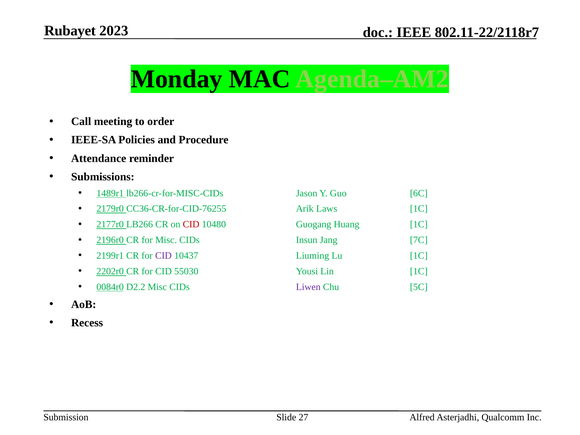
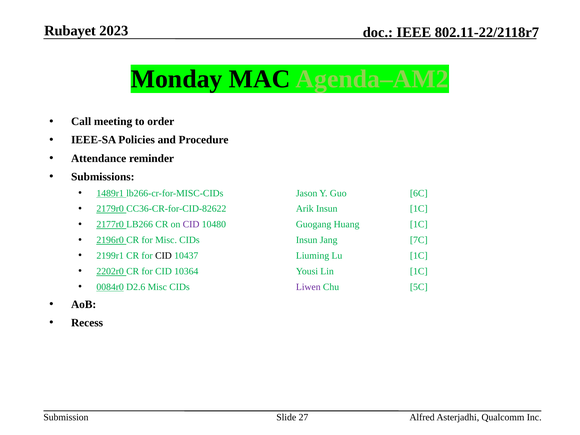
CC36-CR-for-CID-76255: CC36-CR-for-CID-76255 -> CC36-CR-for-CID-82622
Arik Laws: Laws -> Insun
CID at (191, 224) colour: red -> purple
CID at (163, 256) colour: purple -> black
55030: 55030 -> 10364
D2.2: D2.2 -> D2.6
